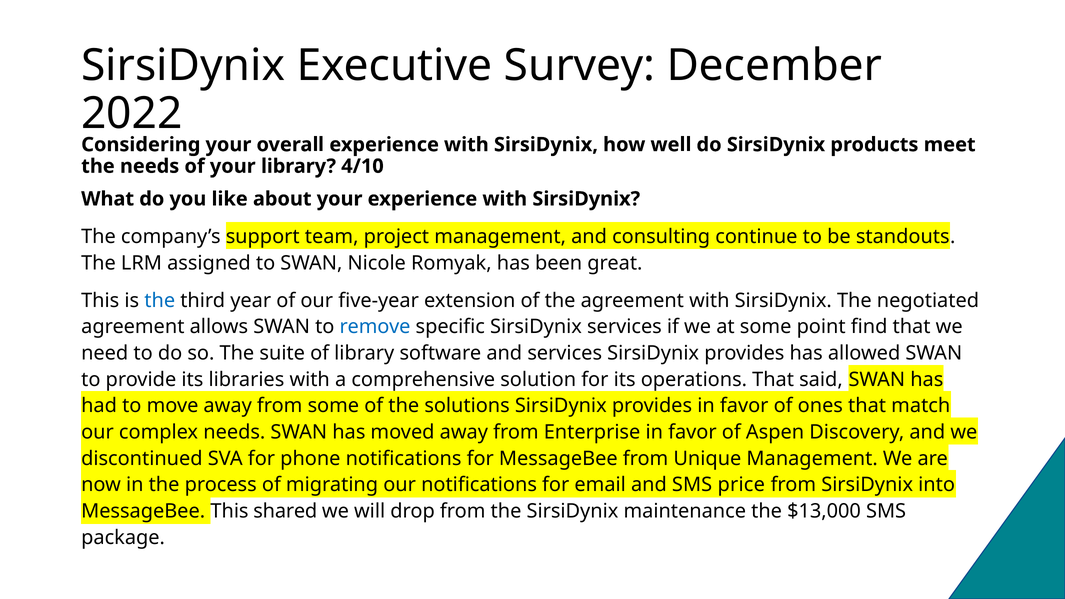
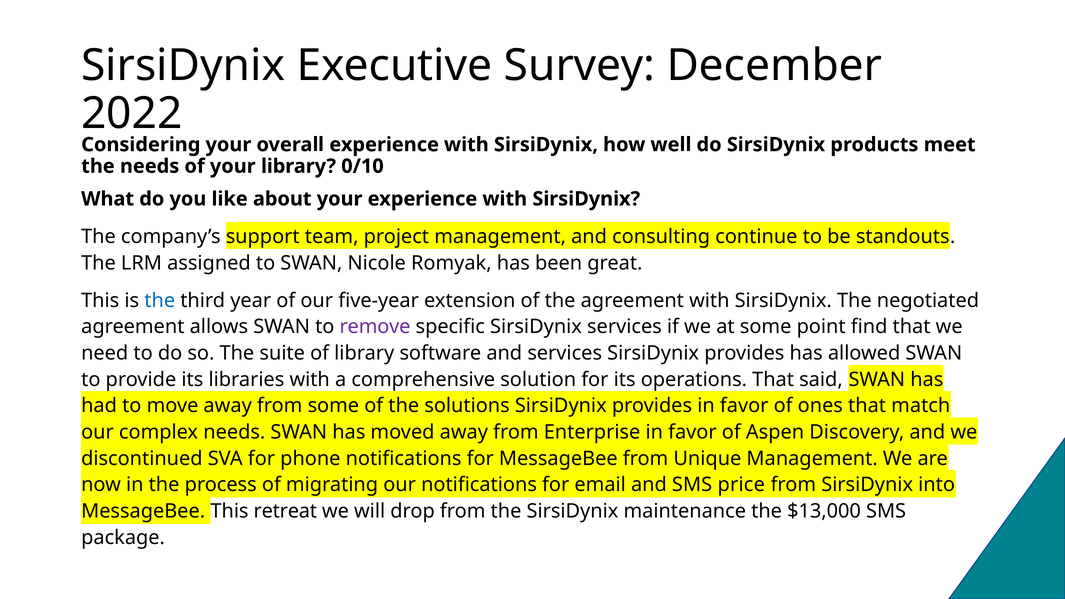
4/10: 4/10 -> 0/10
remove colour: blue -> purple
shared: shared -> retreat
